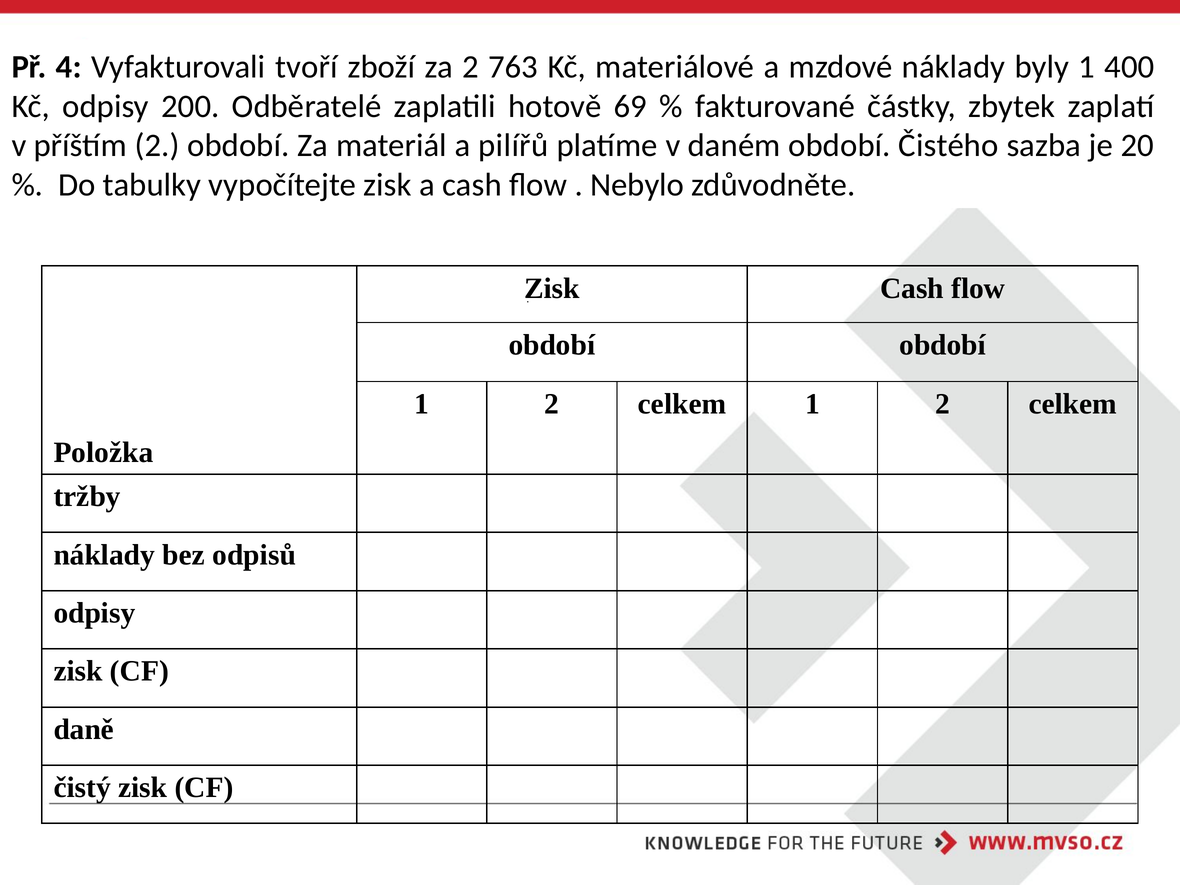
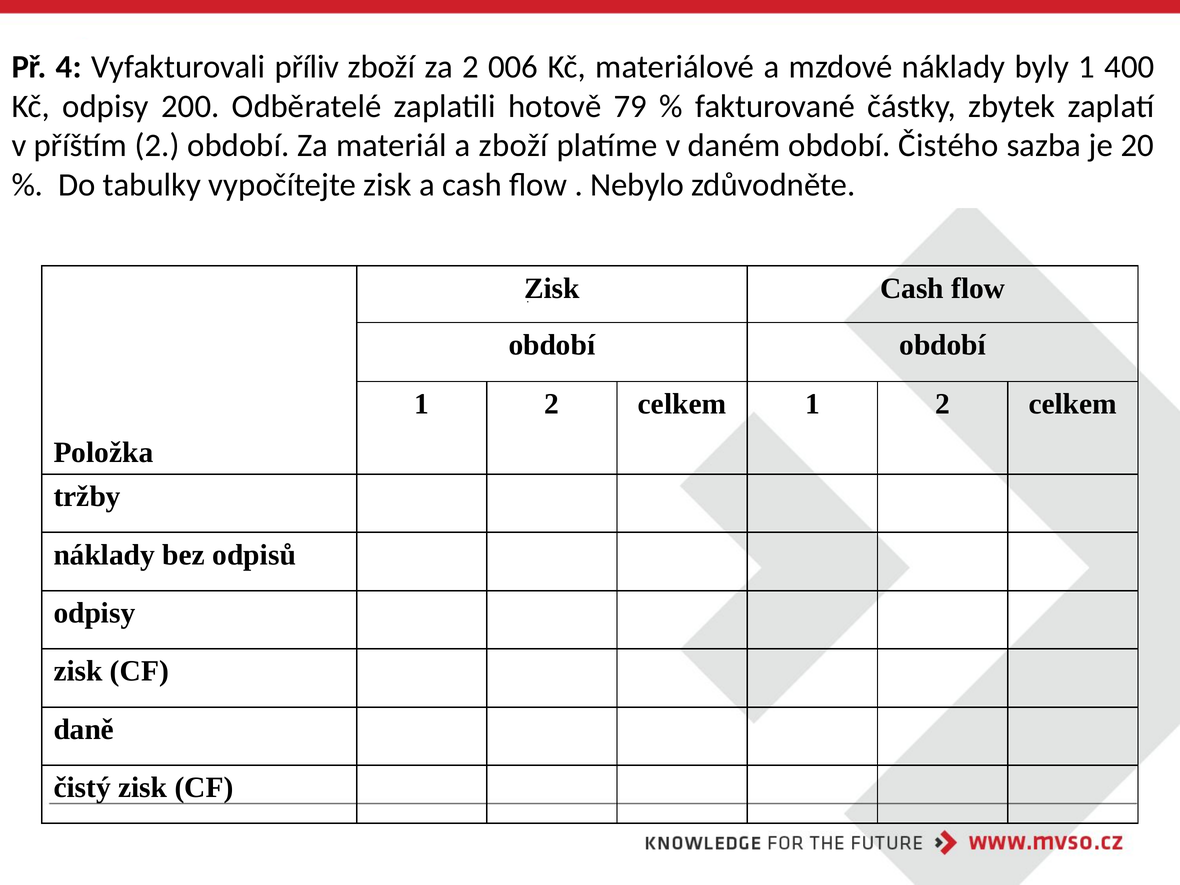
tvoří: tvoří -> příliv
763: 763 -> 006
69: 69 -> 79
a pilířů: pilířů -> zboží
